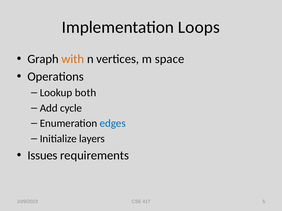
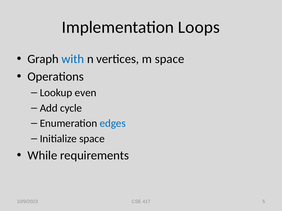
with colour: orange -> blue
both: both -> even
Initialize layers: layers -> space
Issues: Issues -> While
